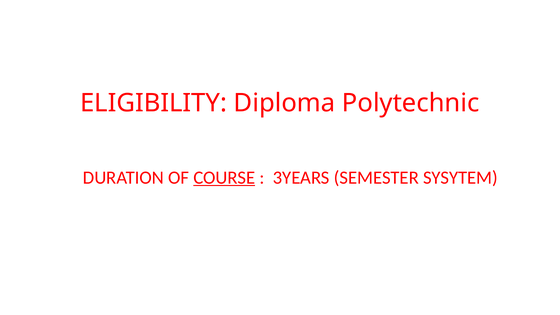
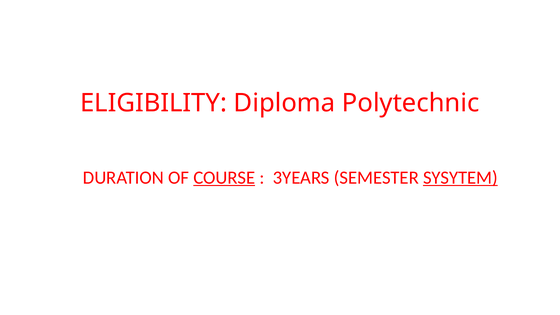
SYSYTEM underline: none -> present
